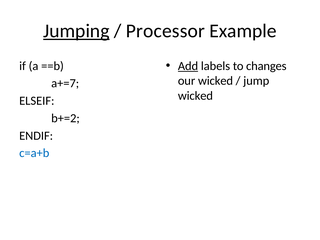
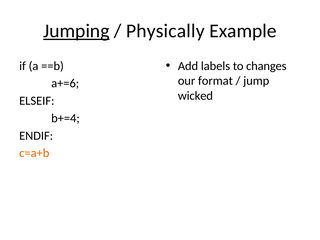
Processor: Processor -> Physically
Add underline: present -> none
our wicked: wicked -> format
a+=7: a+=7 -> a+=6
b+=2: b+=2 -> b+=4
c=a+b colour: blue -> orange
